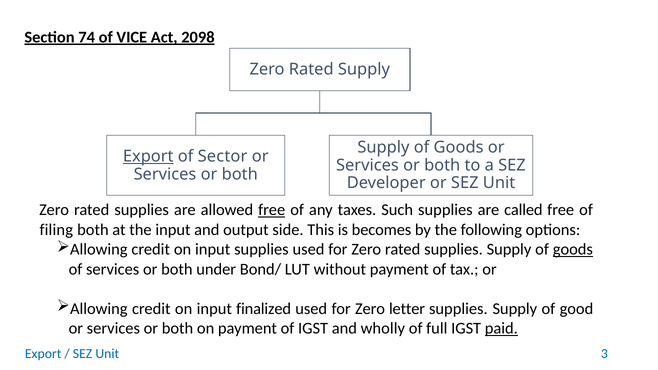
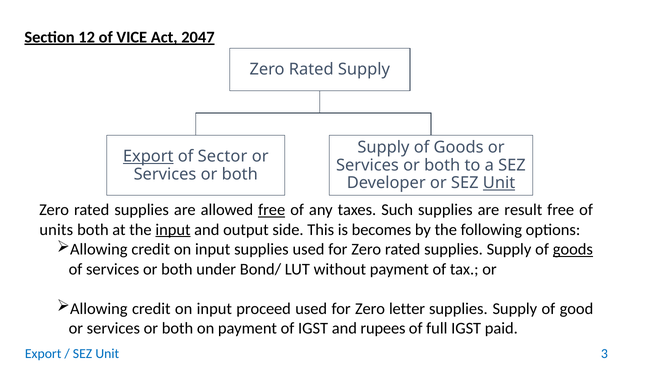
74: 74 -> 12
2098: 2098 -> 2047
Unit at (499, 183) underline: none -> present
called: called -> result
filing: filing -> units
input at (173, 230) underline: none -> present
finalized: finalized -> proceed
wholly: wholly -> rupees
paid underline: present -> none
